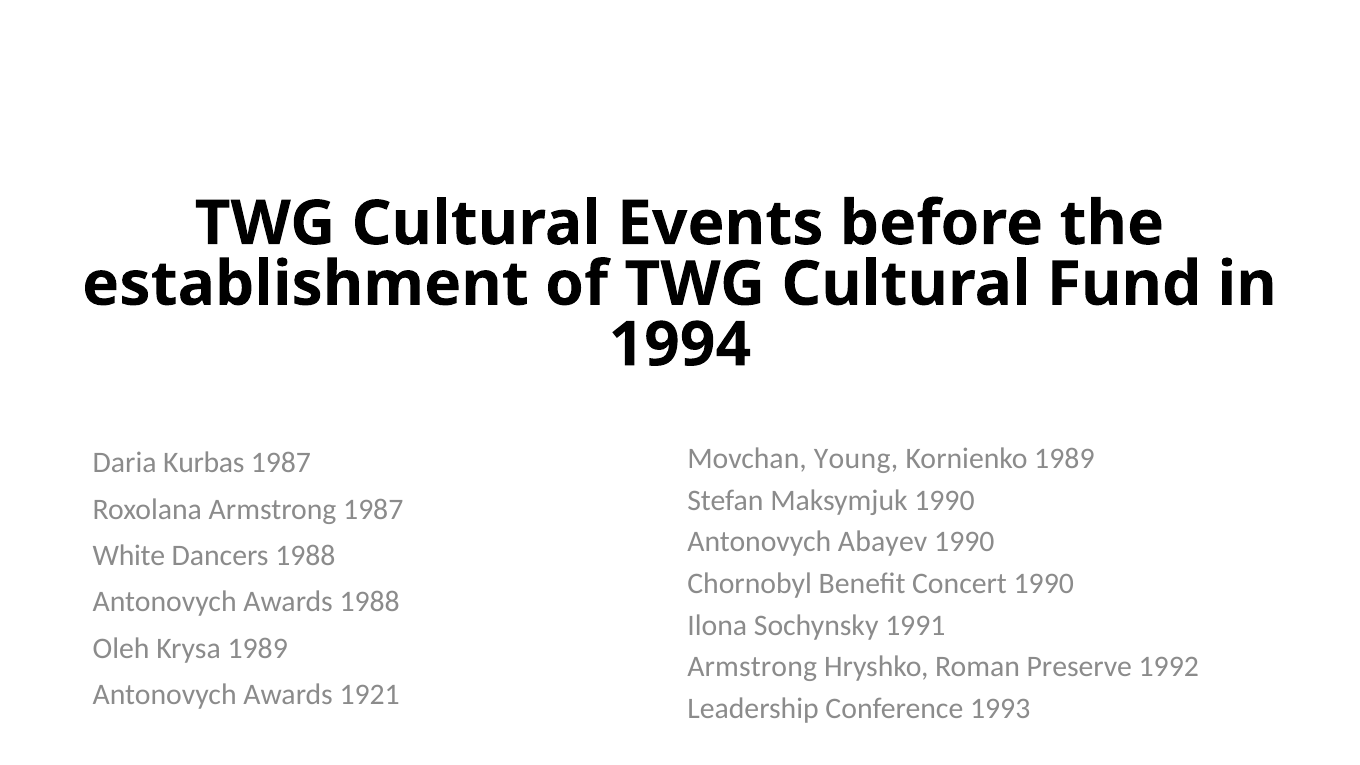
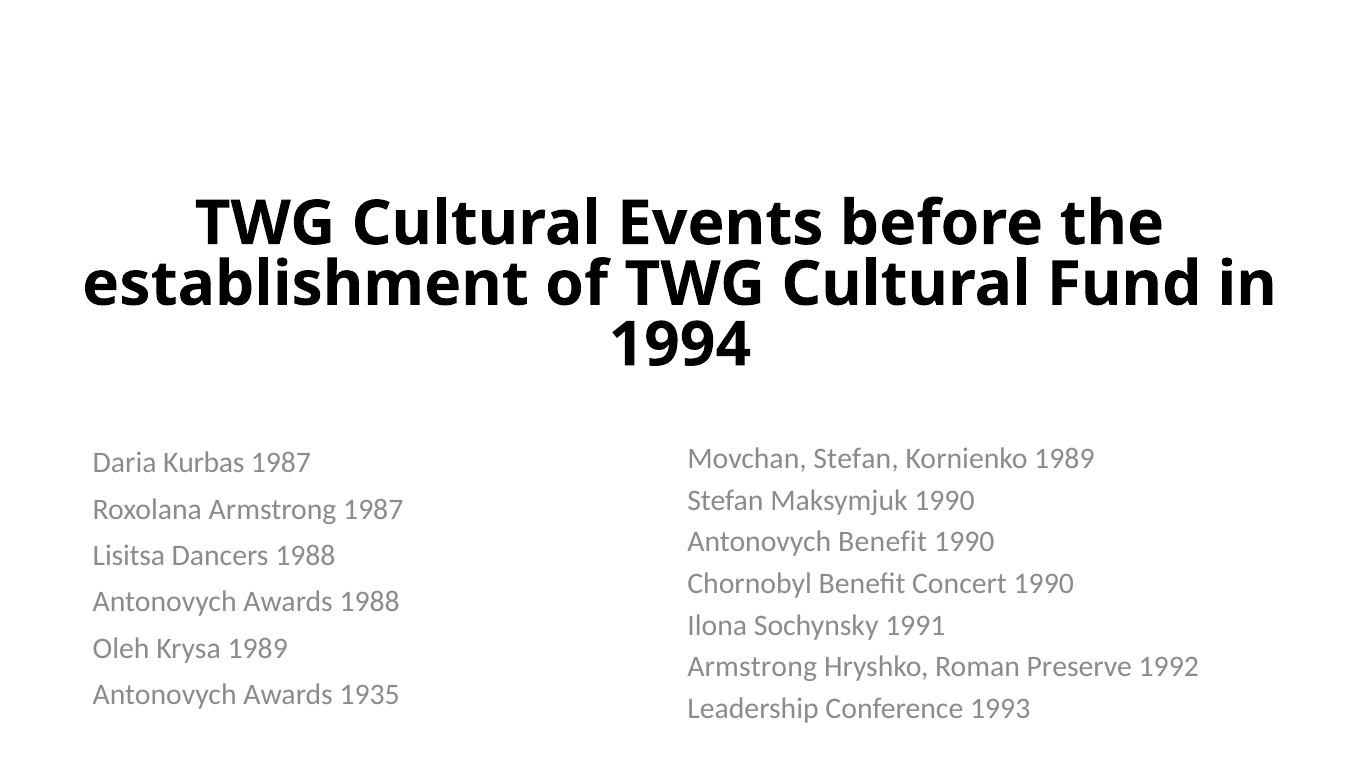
Movchan Young: Young -> Stefan
Antonovych Abayev: Abayev -> Benefit
White: White -> Lisitsa
1921: 1921 -> 1935
